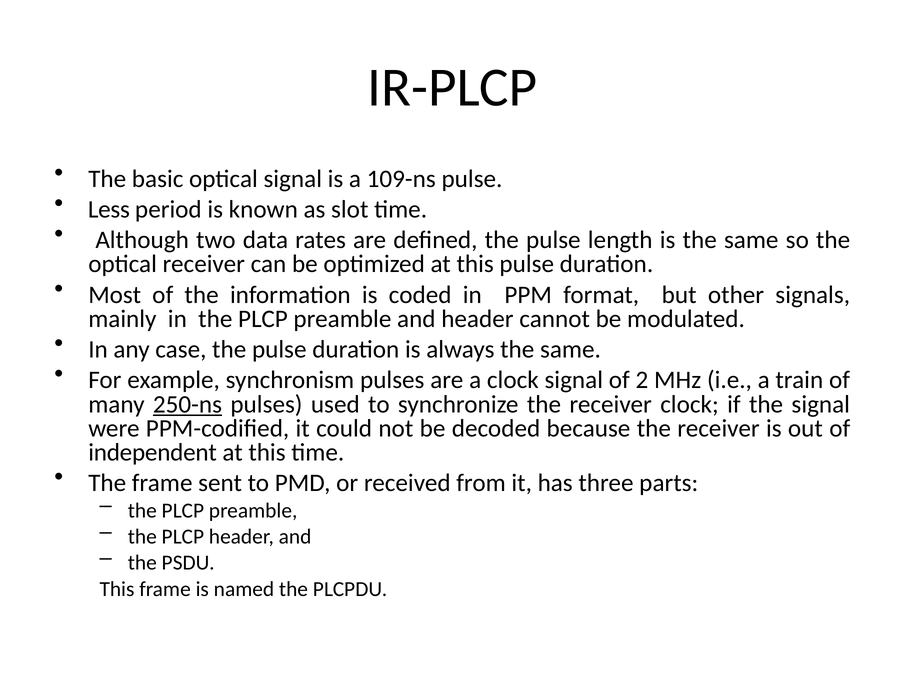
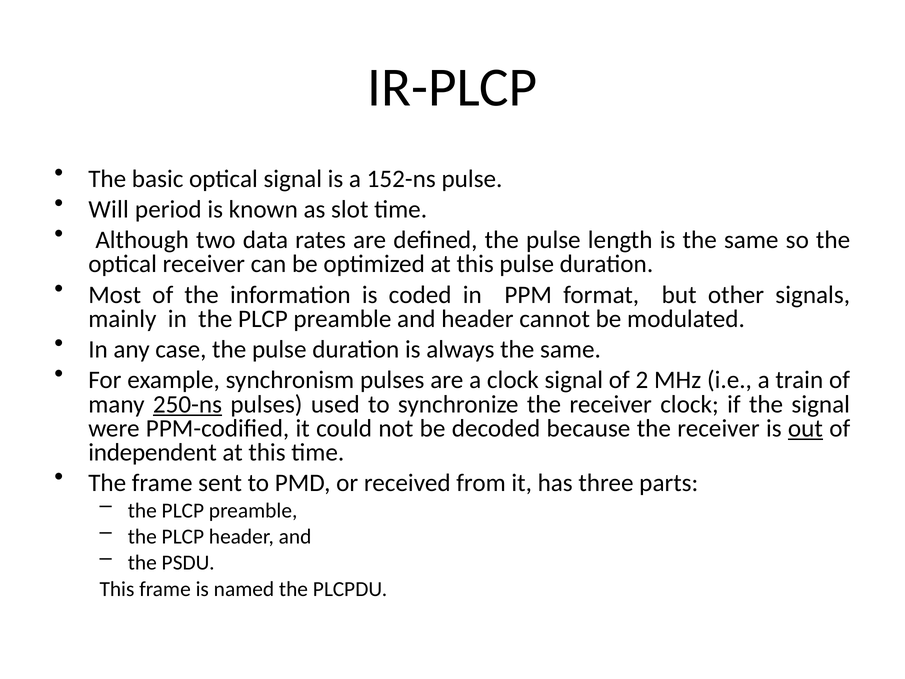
109-ns: 109-ns -> 152-ns
Less: Less -> Will
out underline: none -> present
